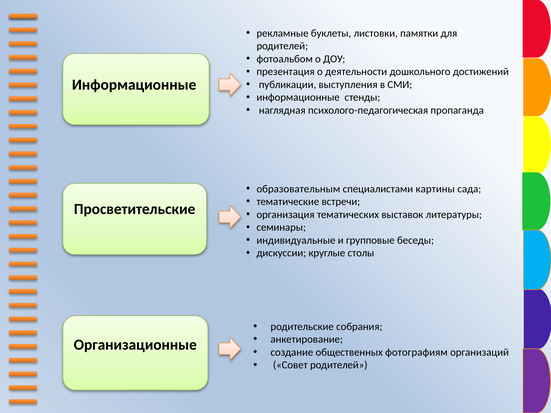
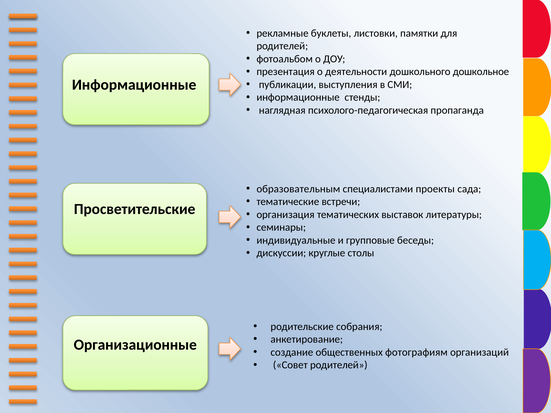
достижений: достижений -> дошкольное
картины: картины -> проекты
